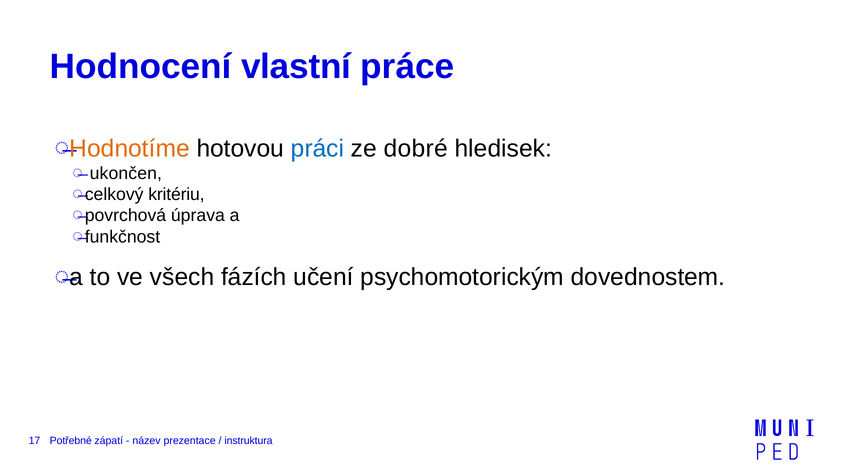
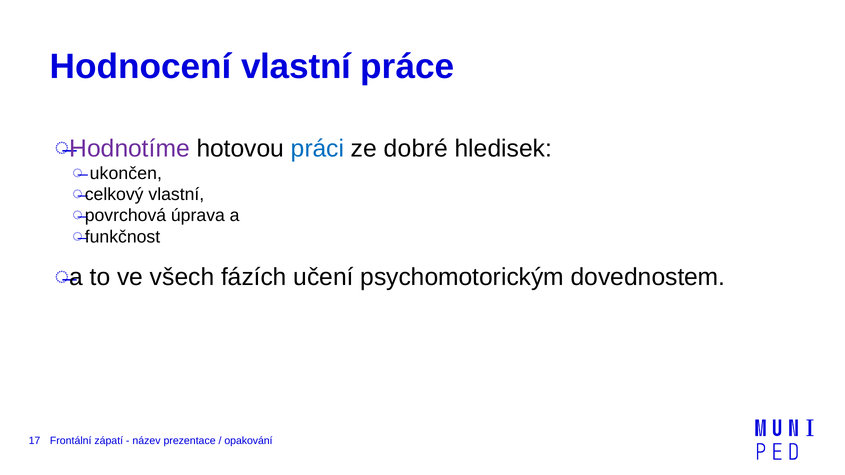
Hodnotíme colour: orange -> purple
kritériu at (176, 195): kritériu -> vlastní
Potřebné: Potřebné -> Frontální
instruktura: instruktura -> opakování
